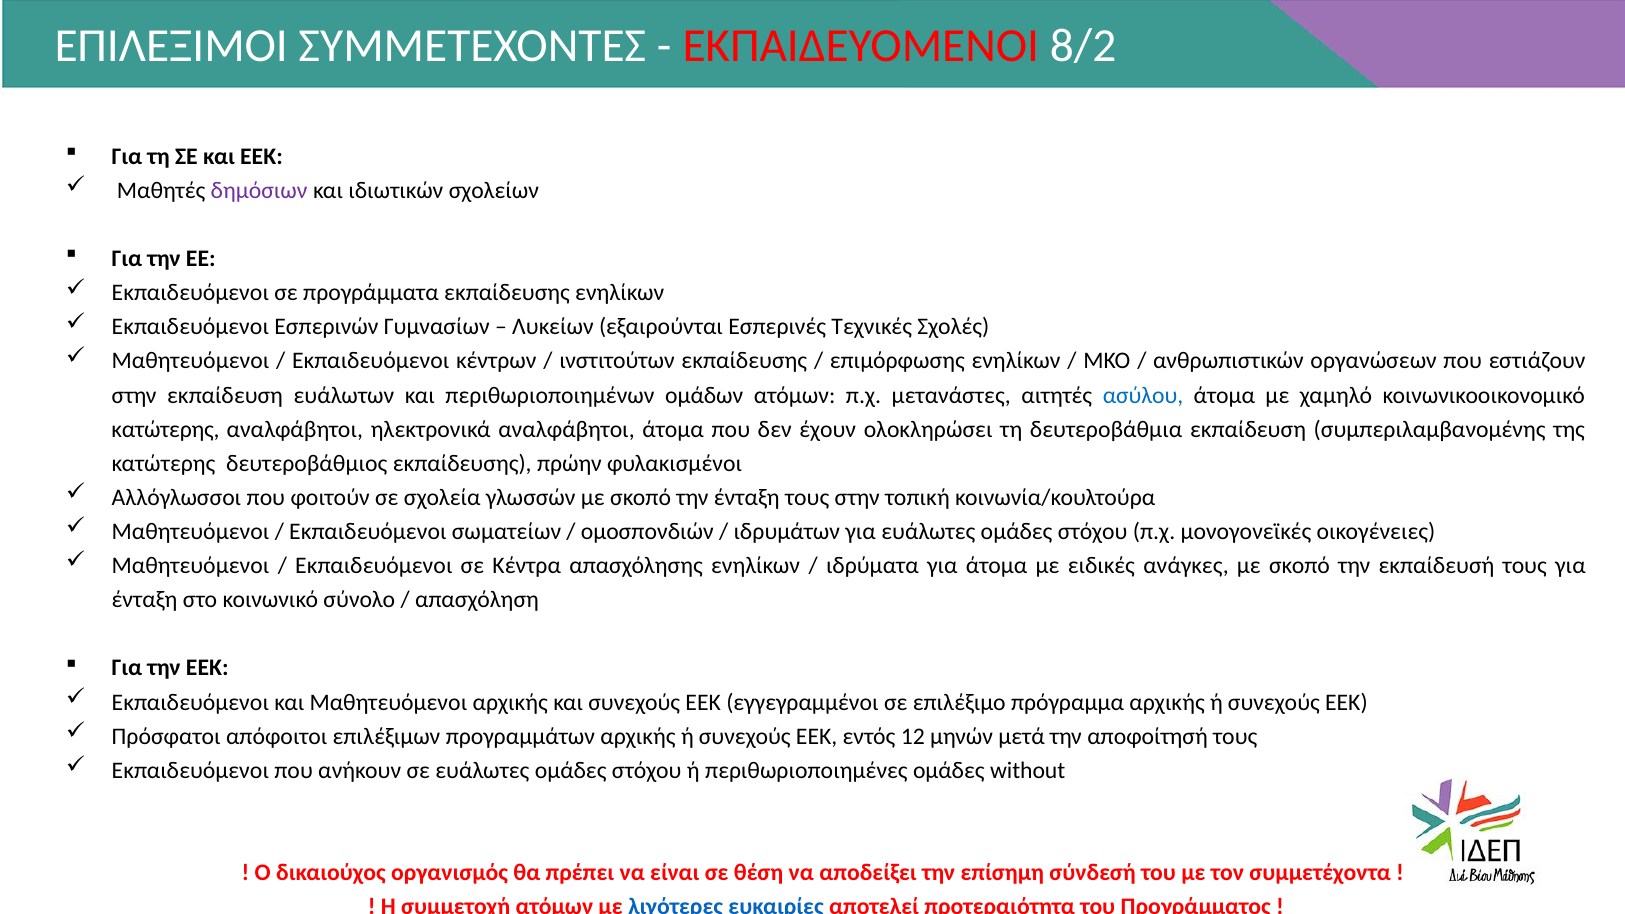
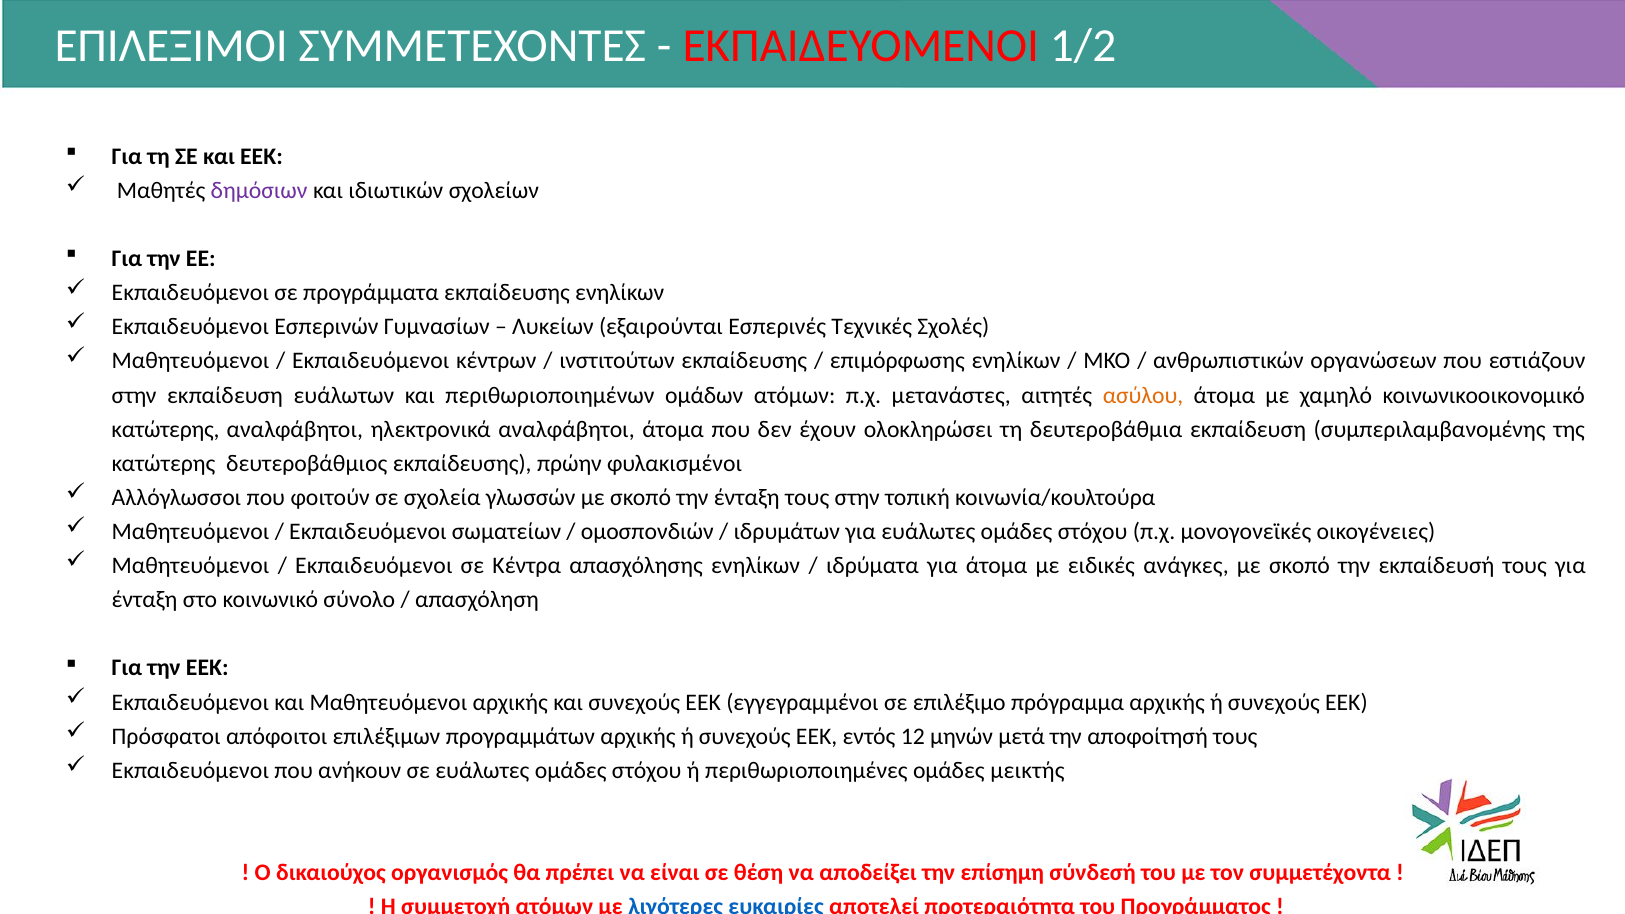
8/2: 8/2 -> 1/2
ασύλου colour: blue -> orange
without: without -> μεικτής
